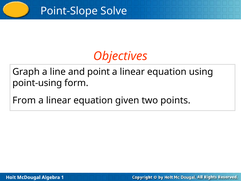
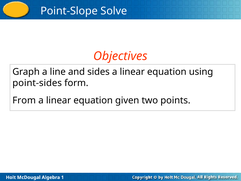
point: point -> sides
point-using: point-using -> point-sides
